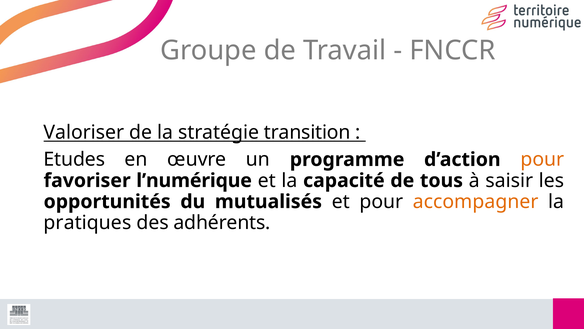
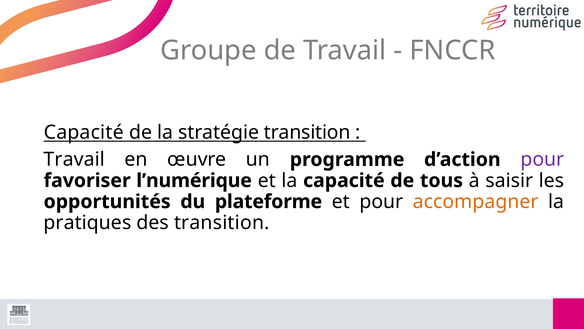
Valoriser at (84, 132): Valoriser -> Capacité
Etudes at (74, 159): Etudes -> Travail
pour at (542, 159) colour: orange -> purple
mutualisés: mutualisés -> plateforme
des adhérents: adhérents -> transition
